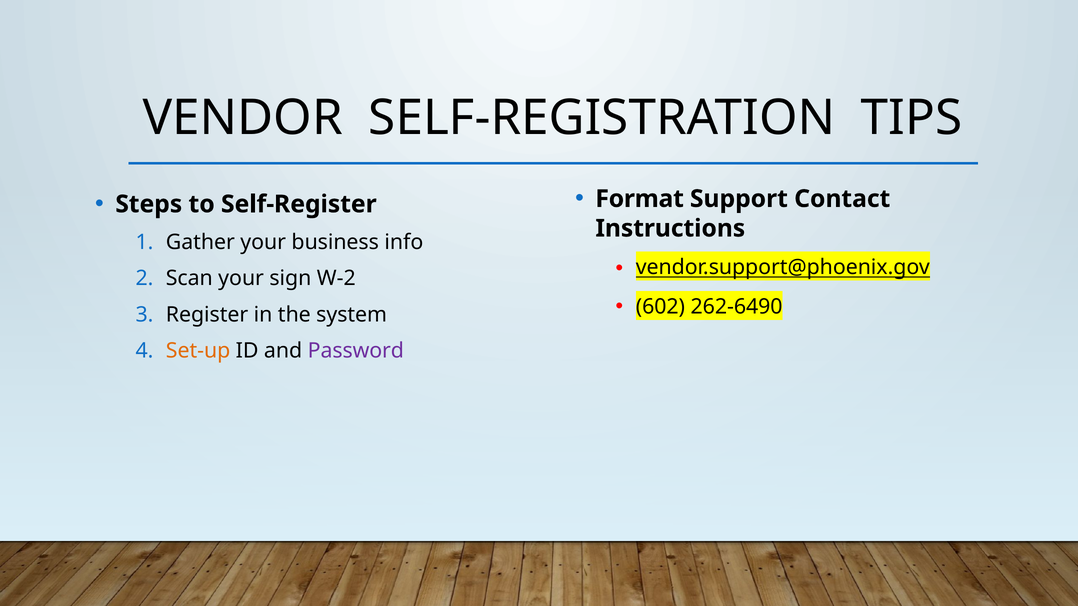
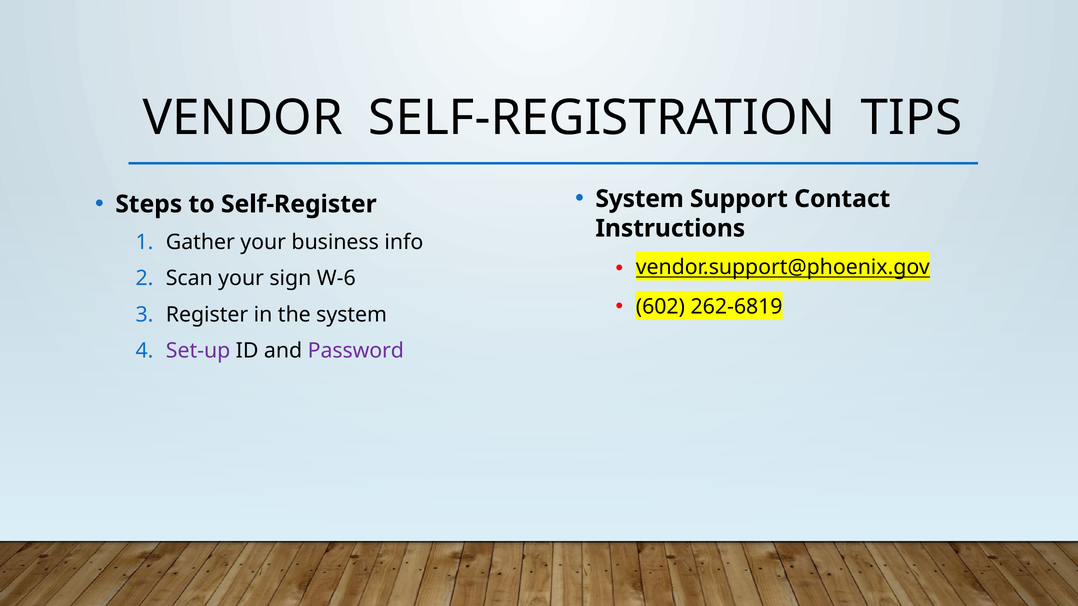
Format at (640, 199): Format -> System
W-2: W-2 -> W-6
262-6490: 262-6490 -> 262-6819
Set-up colour: orange -> purple
